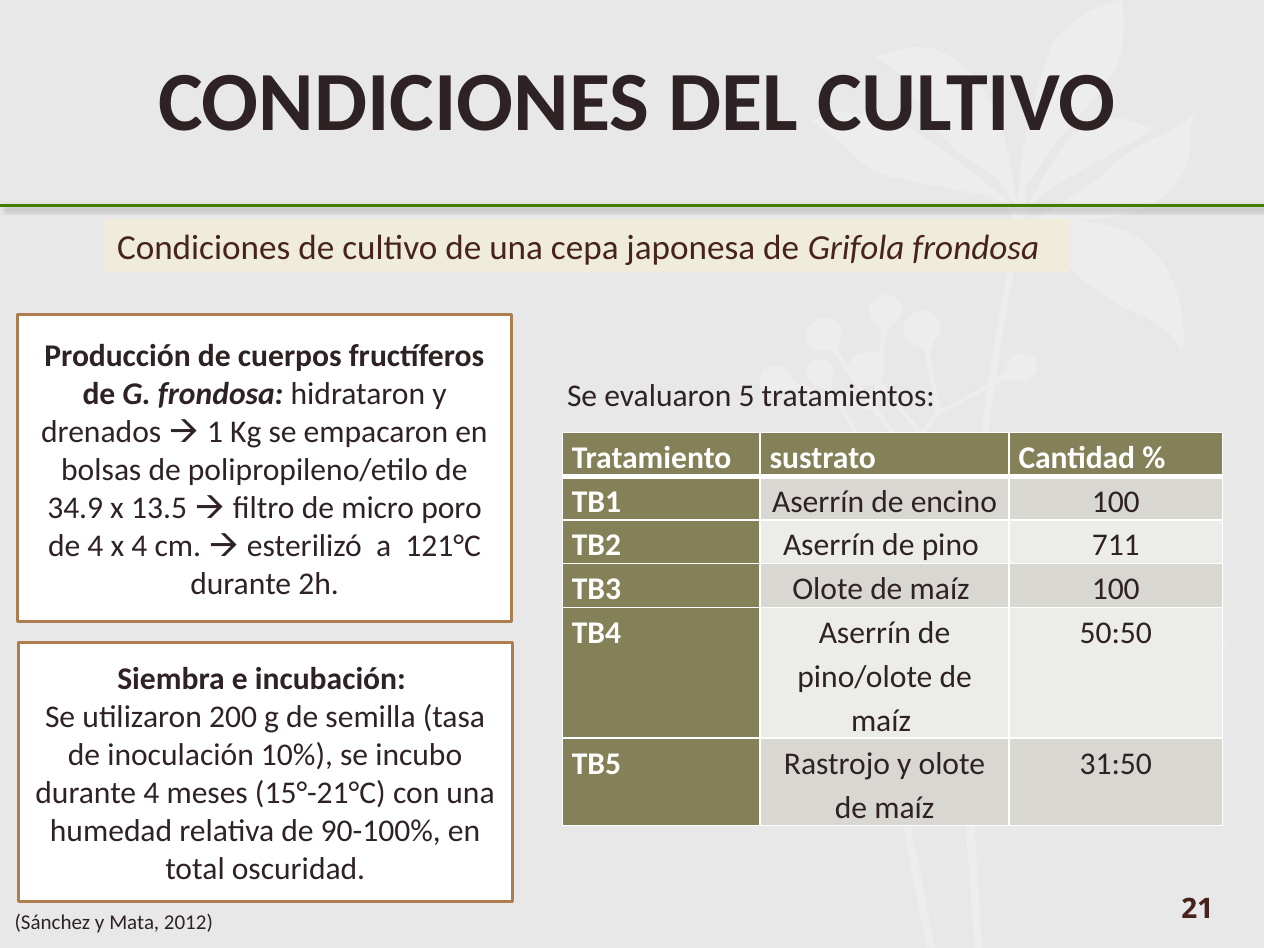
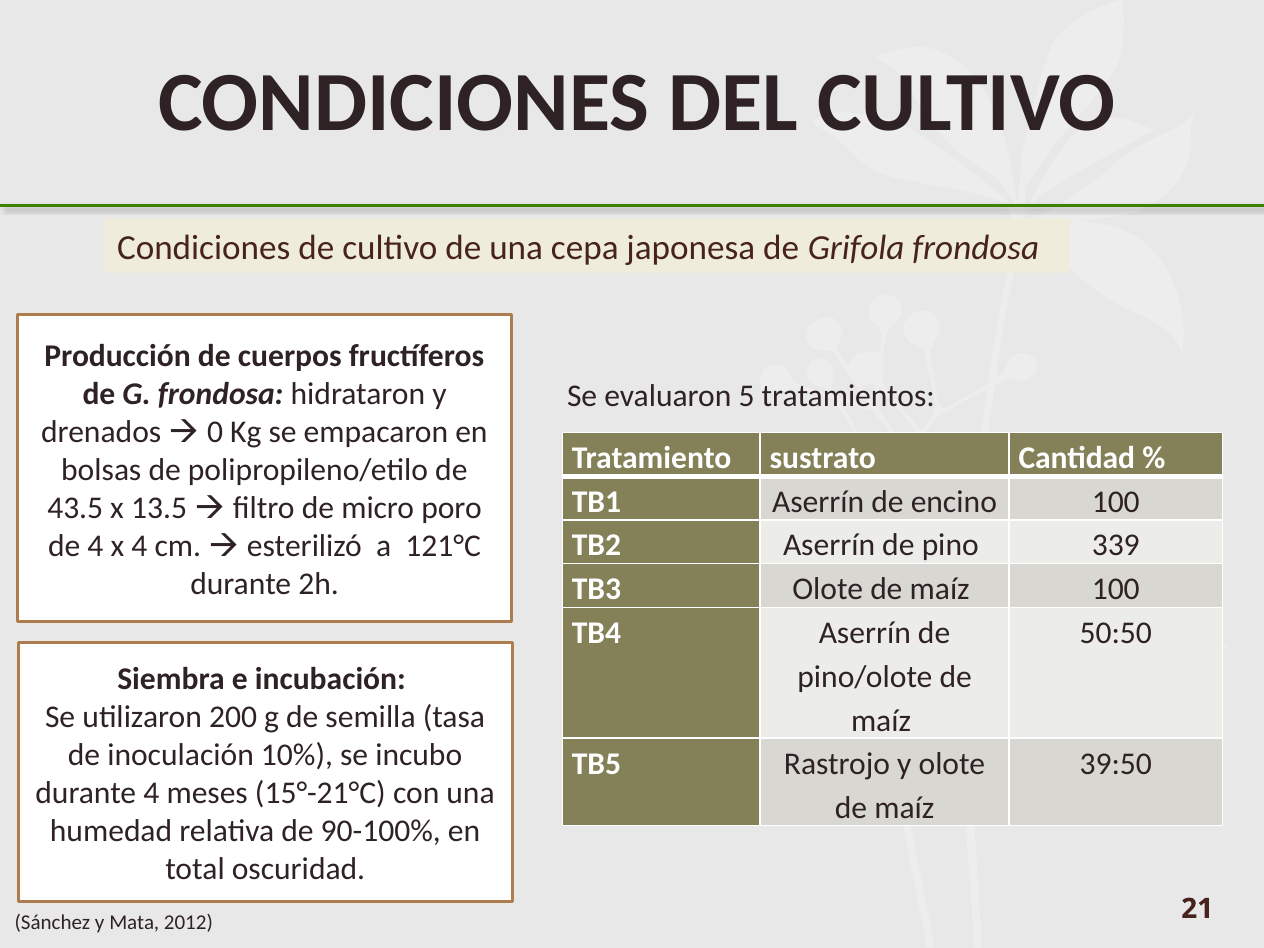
1: 1 -> 0
34.9: 34.9 -> 43.5
711: 711 -> 339
31:50: 31:50 -> 39:50
